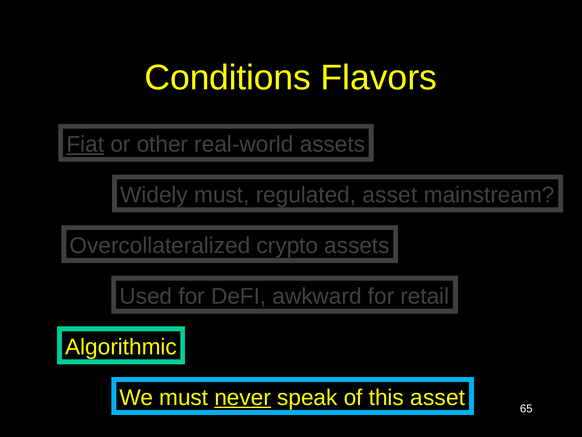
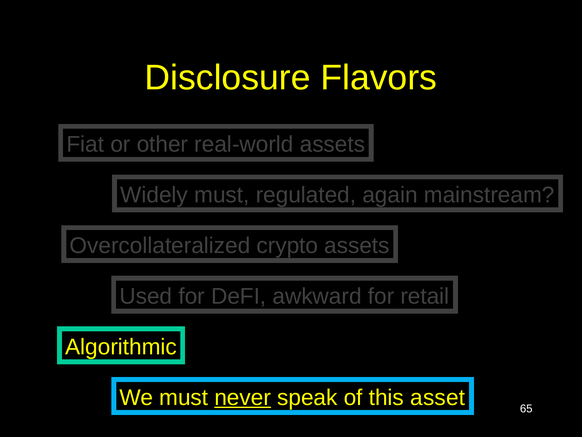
Conditions: Conditions -> Disclosure
Fiat underline: present -> none
regulated asset: asset -> again
